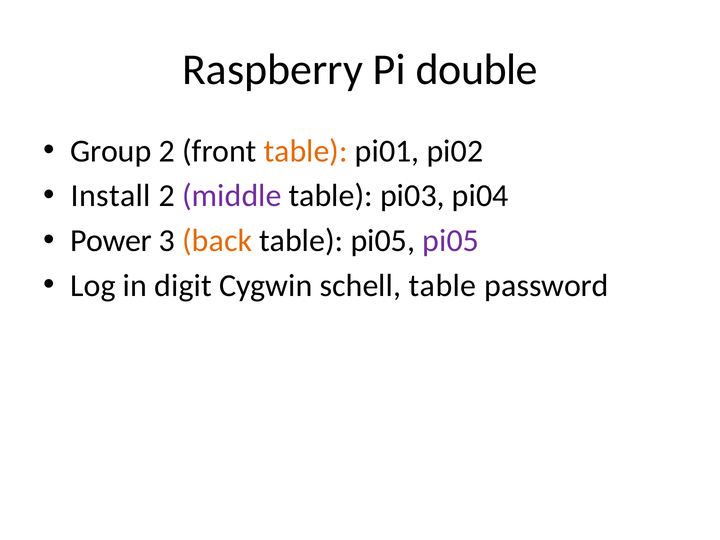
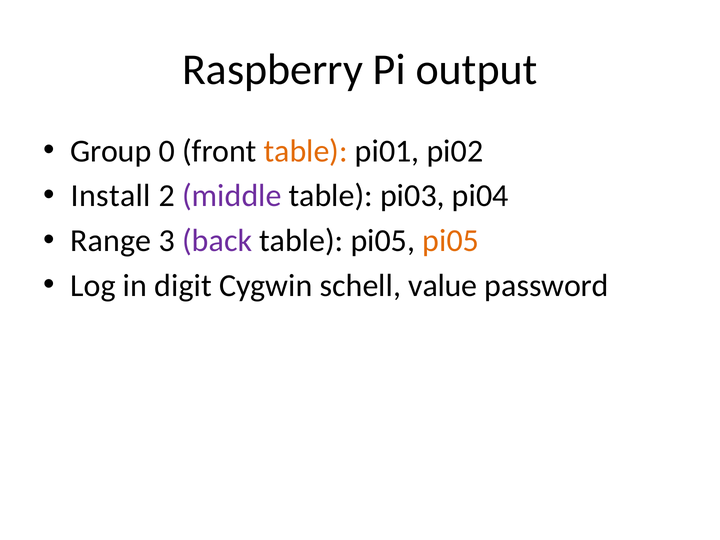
double: double -> output
Group 2: 2 -> 0
Power: Power -> Range
back colour: orange -> purple
pi05 at (451, 241) colour: purple -> orange
schell table: table -> value
